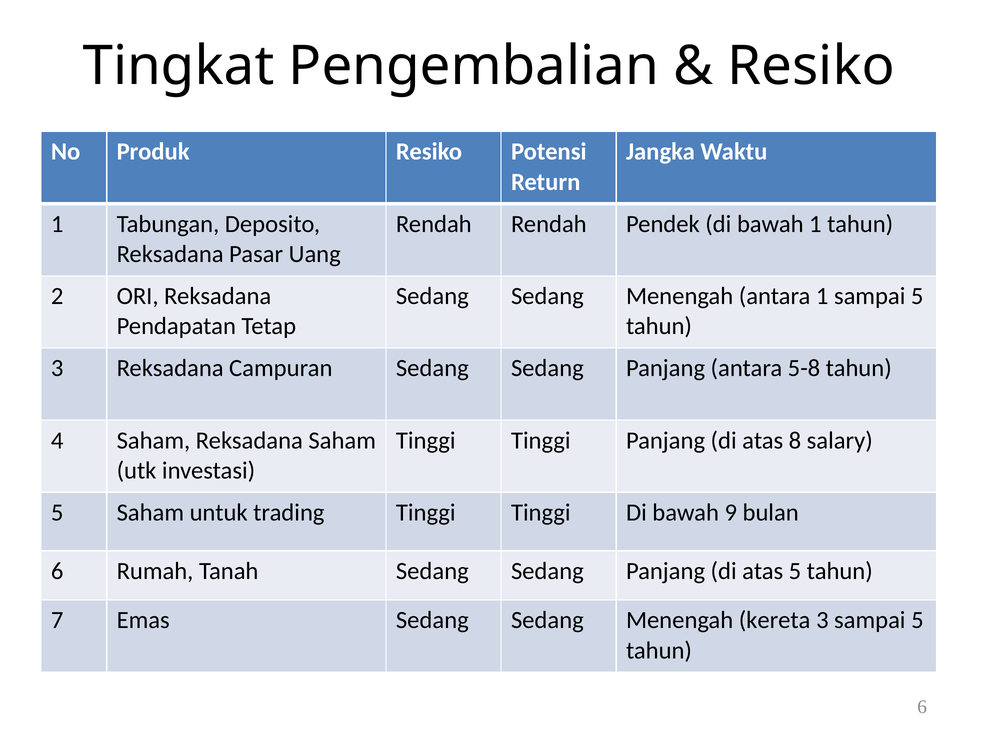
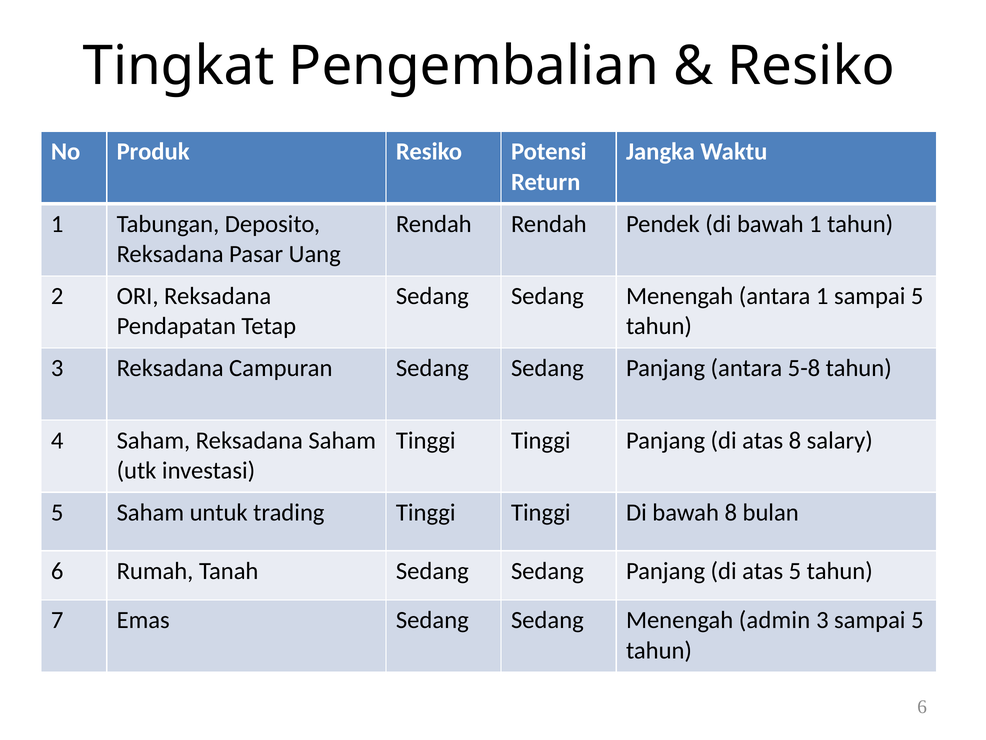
bawah 9: 9 -> 8
kereta: kereta -> admin
